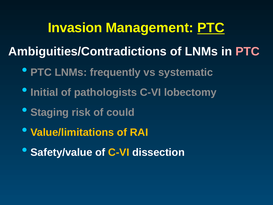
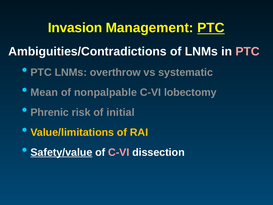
frequently: frequently -> overthrow
Initial: Initial -> Mean
pathologists: pathologists -> nonpalpable
Staging: Staging -> Phrenic
could: could -> initial
Safety/value underline: none -> present
C-VI at (119, 152) colour: yellow -> pink
